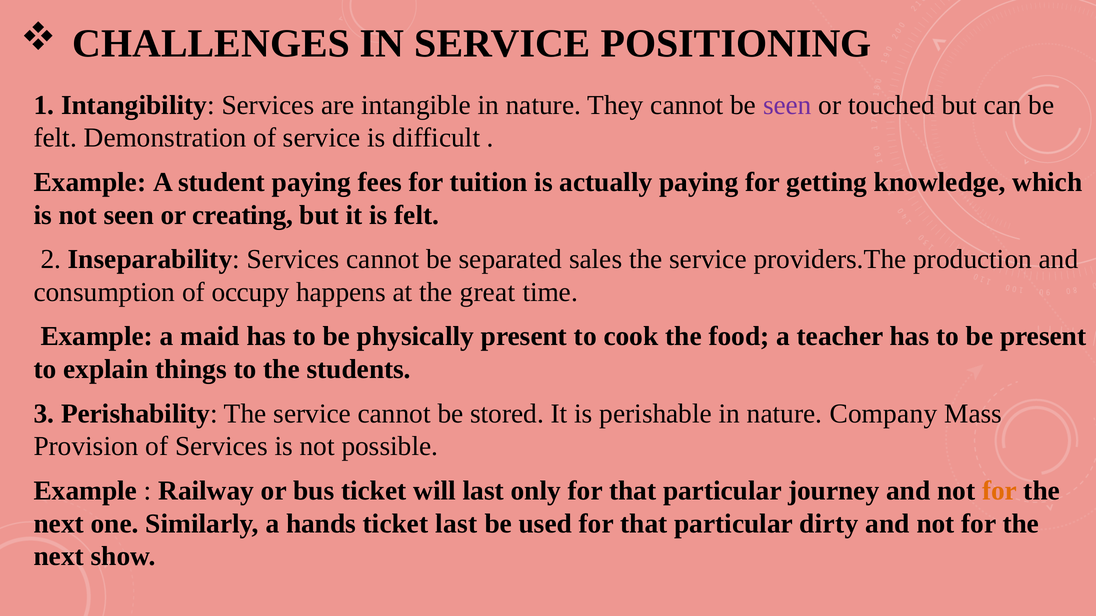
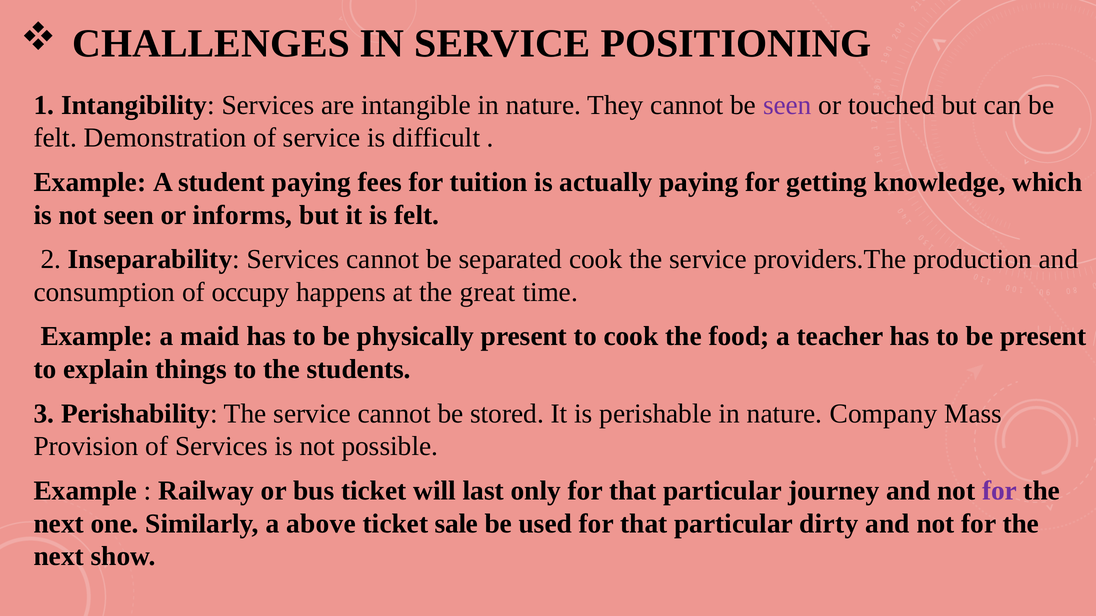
creating: creating -> informs
separated sales: sales -> cook
for at (1000, 491) colour: orange -> purple
hands: hands -> above
ticket last: last -> sale
